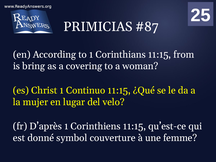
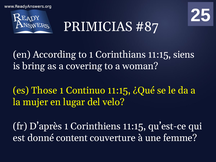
from: from -> siens
Christ: Christ -> Those
symbol: symbol -> content
